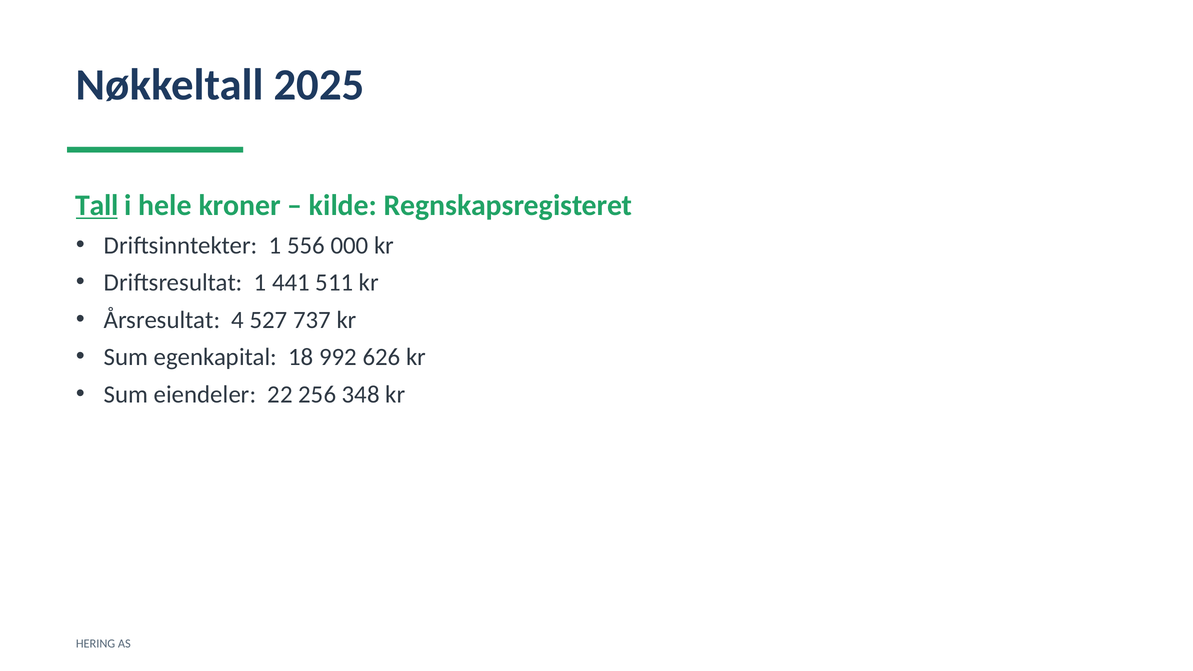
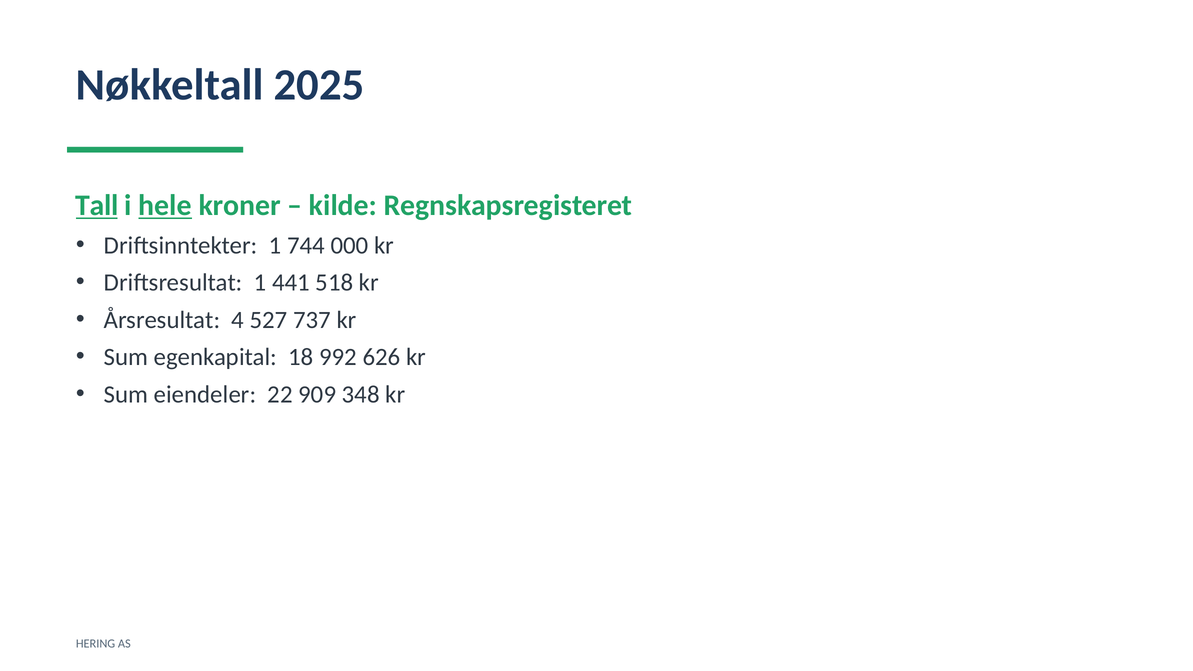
hele underline: none -> present
556: 556 -> 744
511: 511 -> 518
256: 256 -> 909
